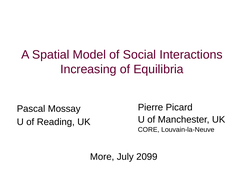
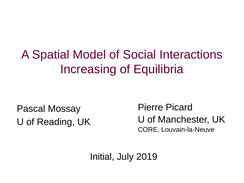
More: More -> Initial
2099: 2099 -> 2019
